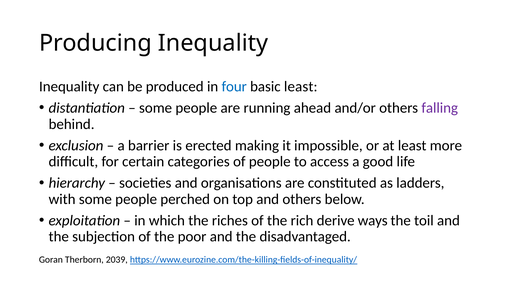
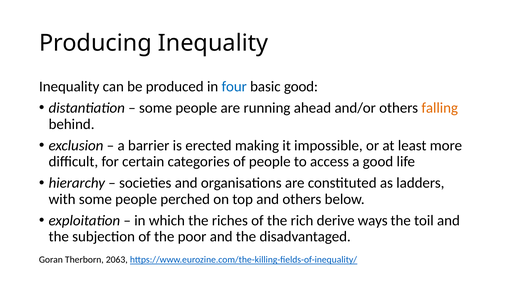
basic least: least -> good
falling colour: purple -> orange
2039: 2039 -> 2063
